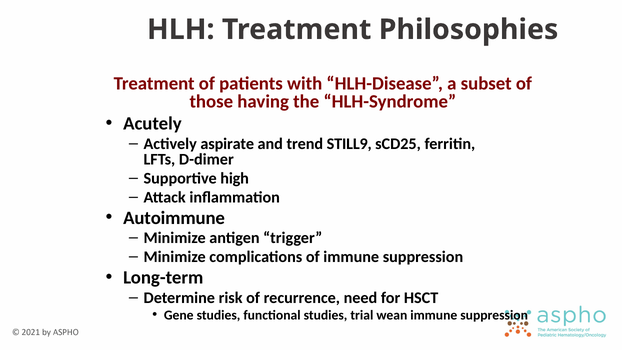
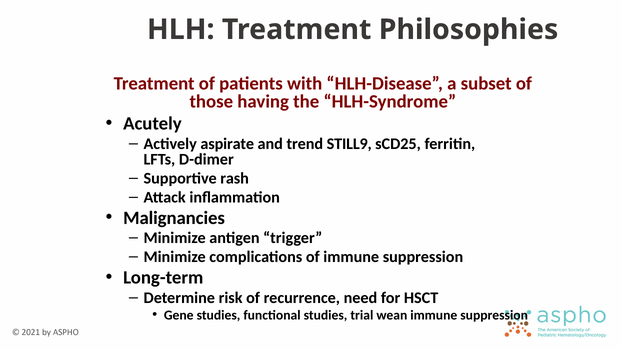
high: high -> rash
Autoimmune: Autoimmune -> Malignancies
